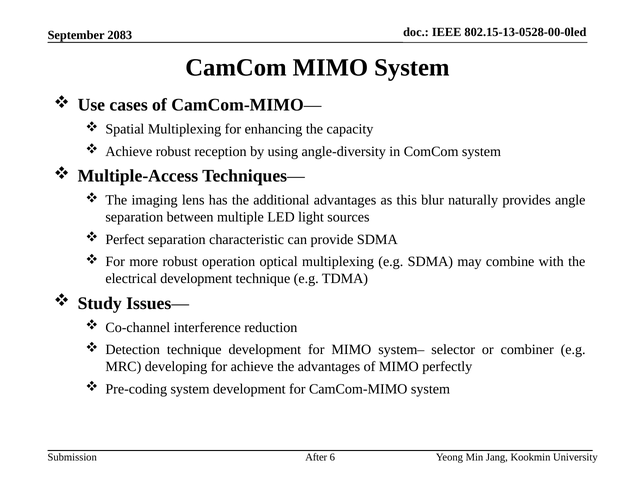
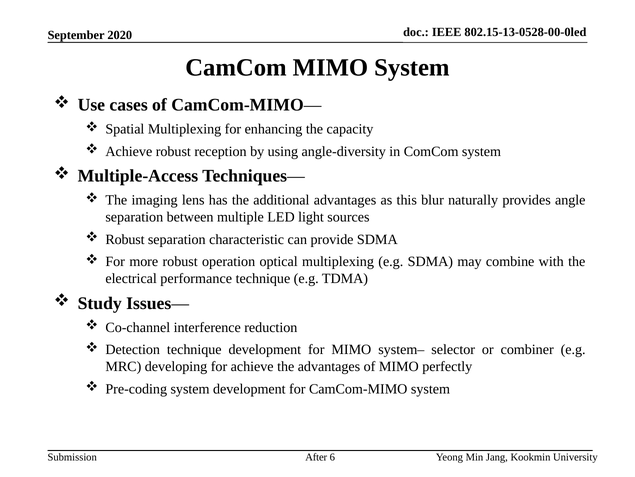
2083: 2083 -> 2020
Perfect at (125, 239): Perfect -> Robust
electrical development: development -> performance
